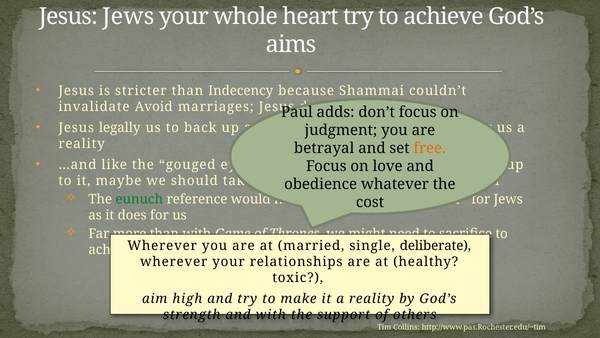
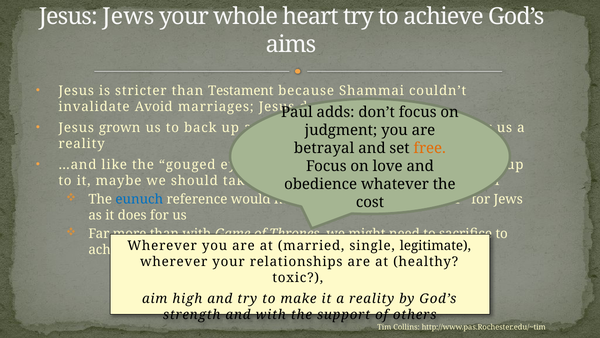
Indecency: Indecency -> Testament
legally: legally -> grown
eunuch colour: green -> blue
deliberate: deliberate -> legitimate
